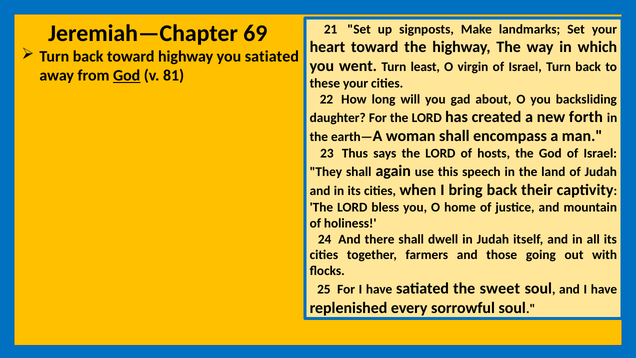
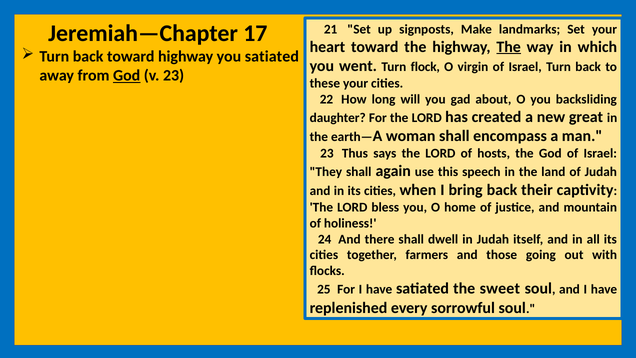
69: 69 -> 17
The at (509, 47) underline: none -> present
least: least -> flock
v 81: 81 -> 23
forth: forth -> great
